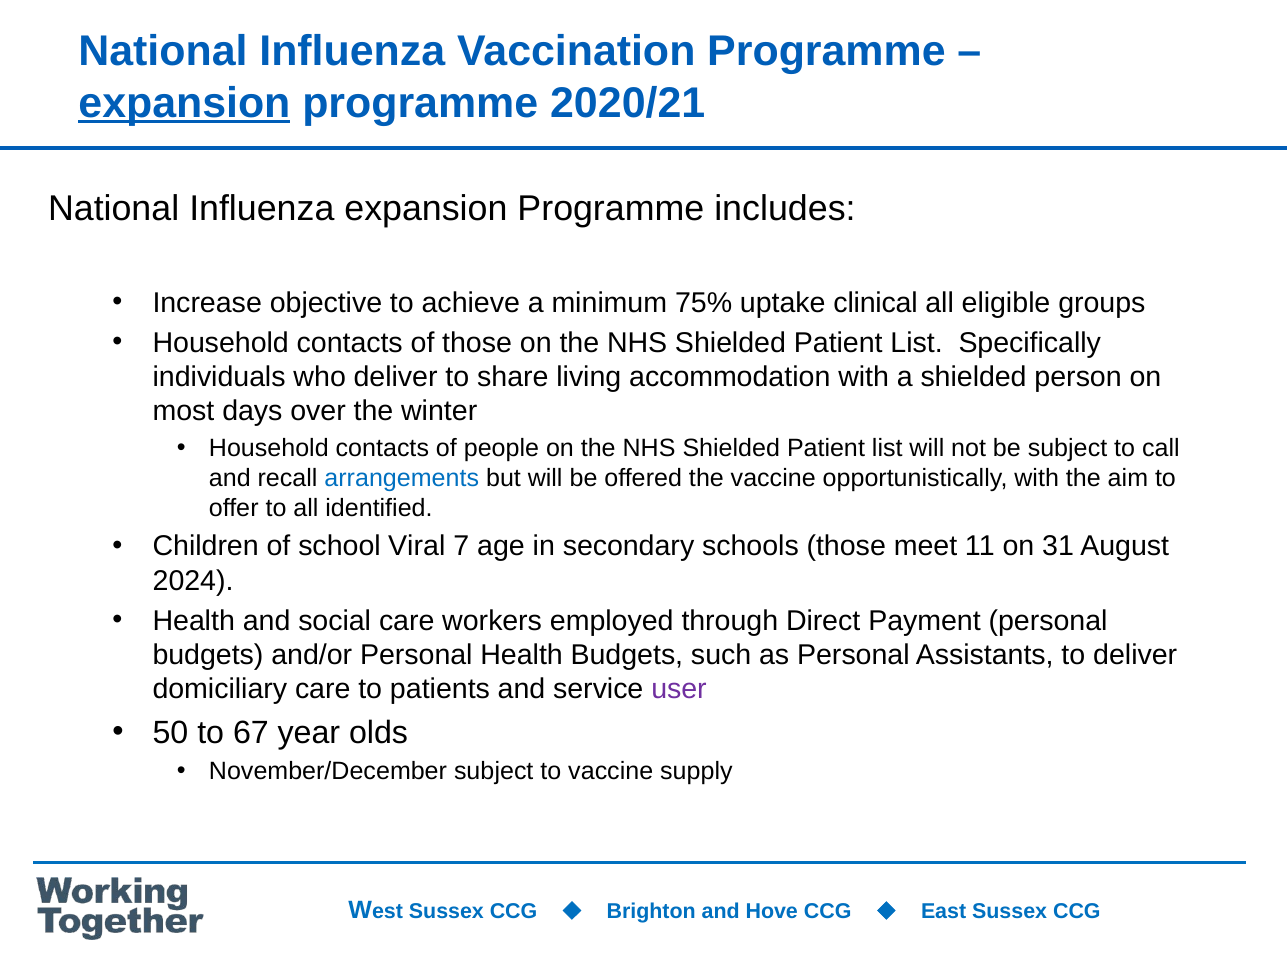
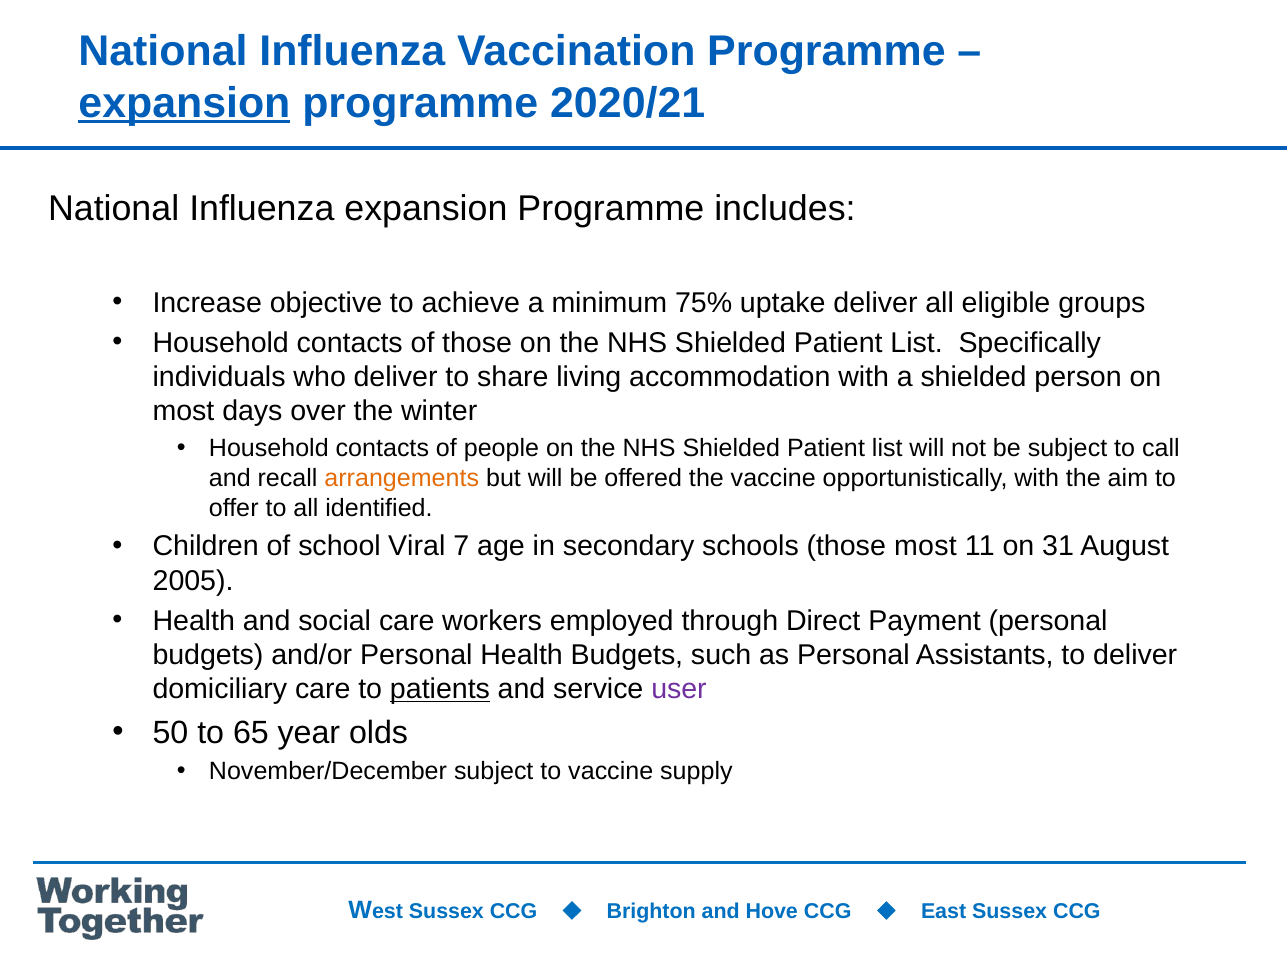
uptake clinical: clinical -> deliver
arrangements colour: blue -> orange
those meet: meet -> most
2024: 2024 -> 2005
patients underline: none -> present
67: 67 -> 65
